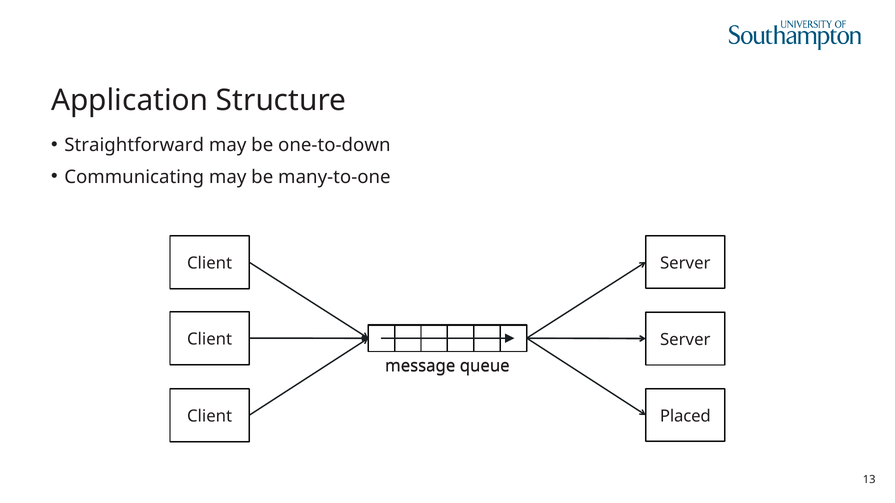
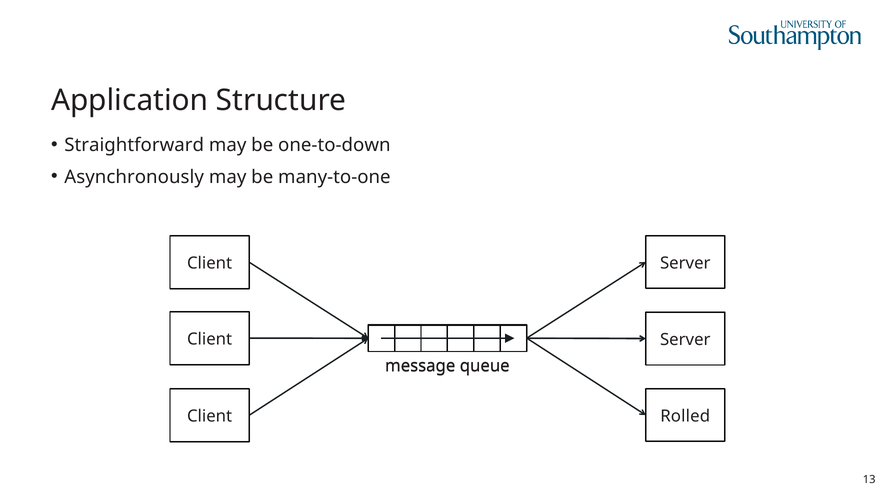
Communicating: Communicating -> Asynchronously
Placed: Placed -> Rolled
